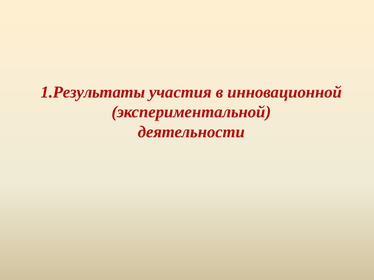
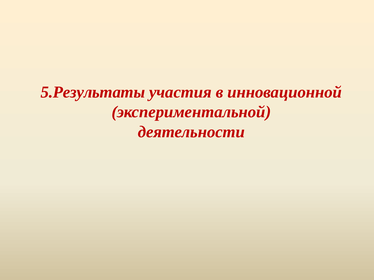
1.Результаты: 1.Результаты -> 5.Результаты
